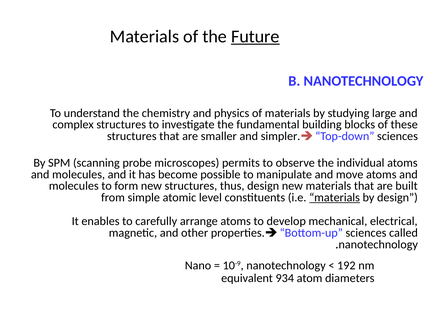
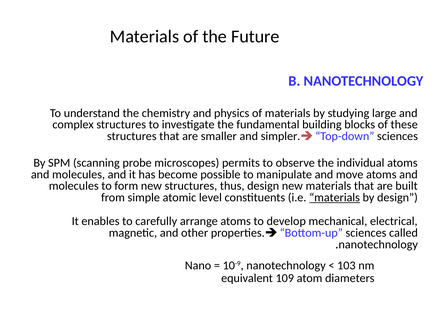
Future underline: present -> none
192: 192 -> 103
934: 934 -> 109
